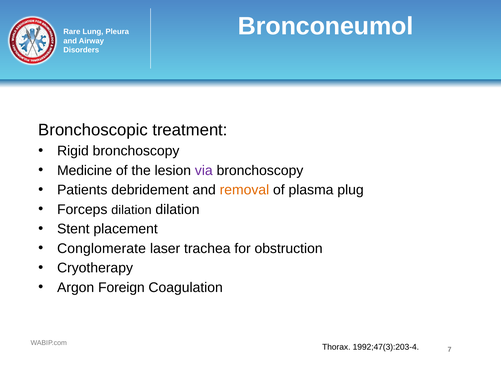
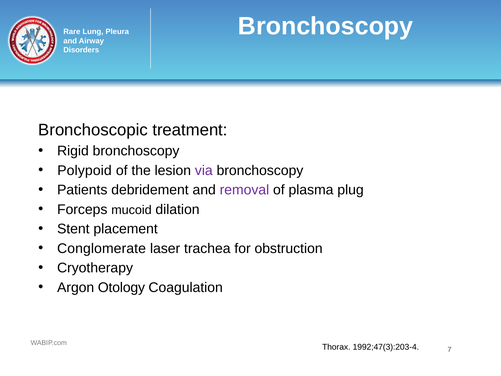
Bronconeumol at (326, 26): Bronconeumol -> Bronchoscopy
Medicine: Medicine -> Polypoid
removal colour: orange -> purple
Forceps dilation: dilation -> mucoid
Foreign: Foreign -> Otology
